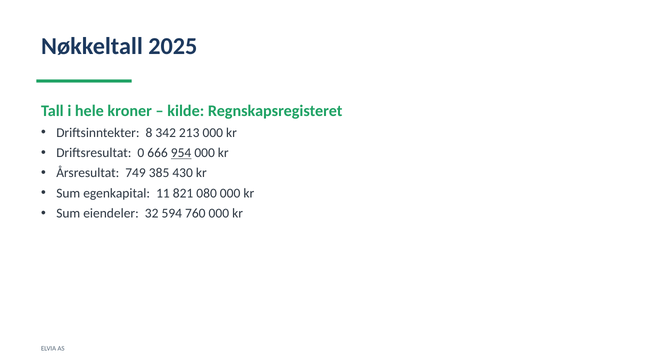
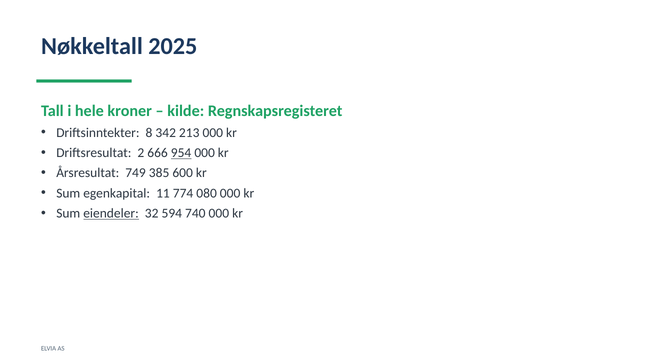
0: 0 -> 2
430: 430 -> 600
821: 821 -> 774
eiendeler underline: none -> present
760: 760 -> 740
